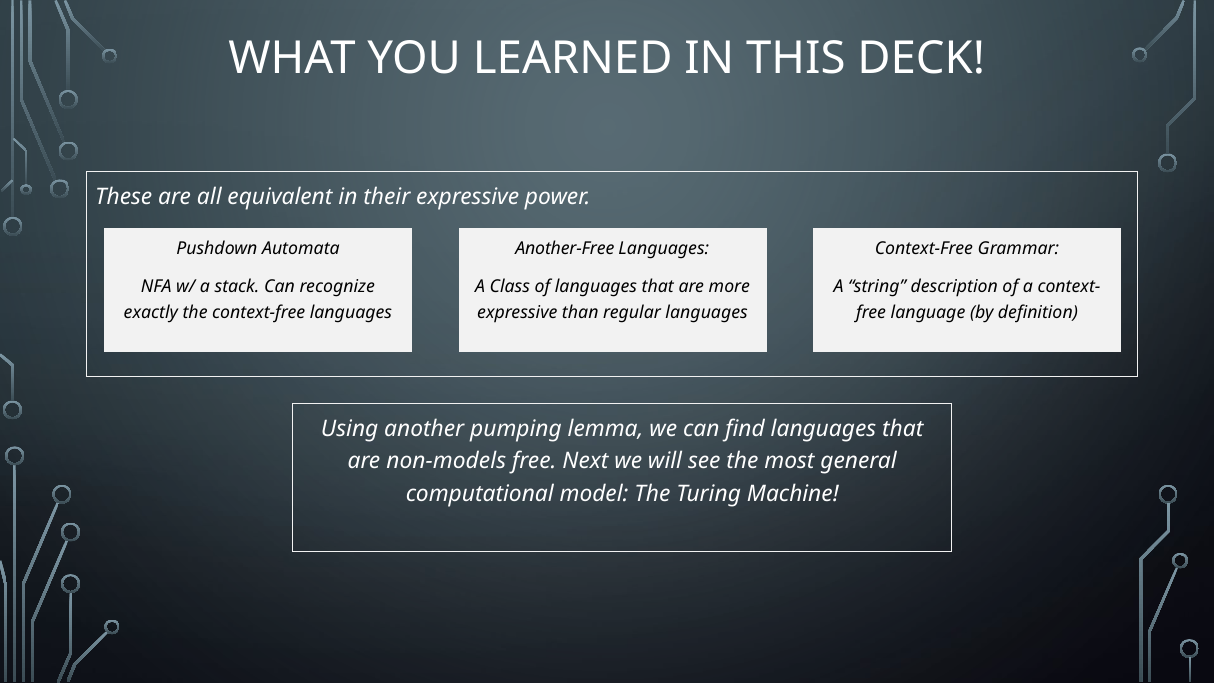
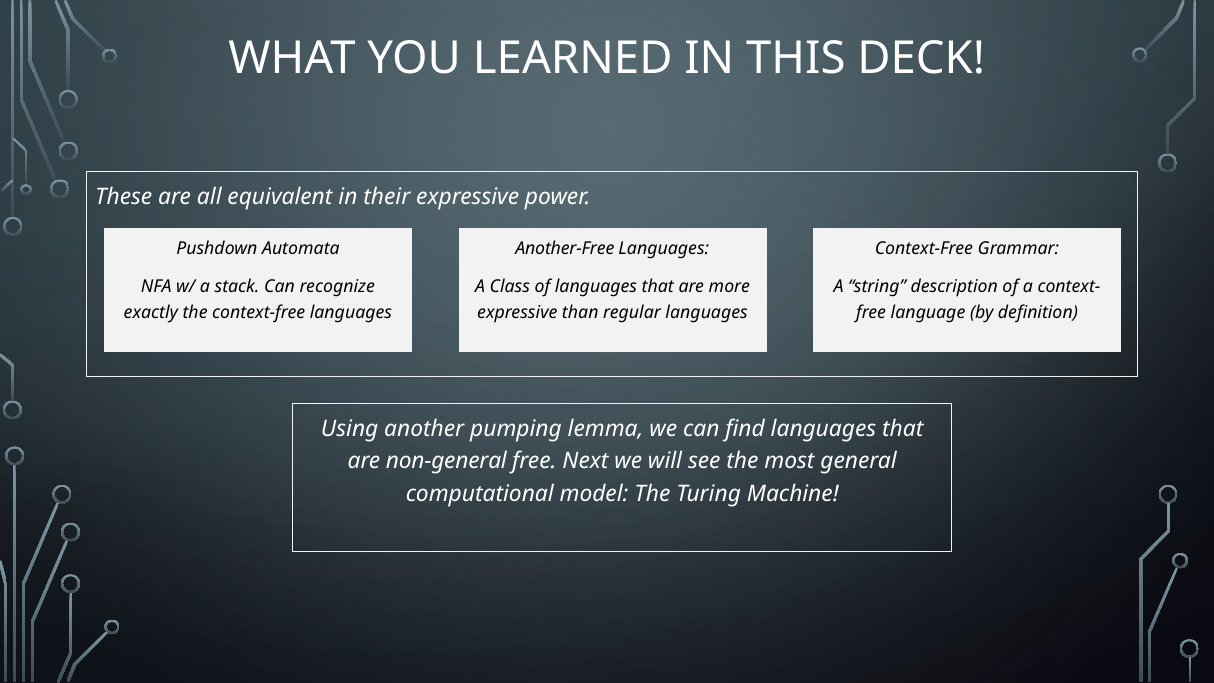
non-models: non-models -> non-general
